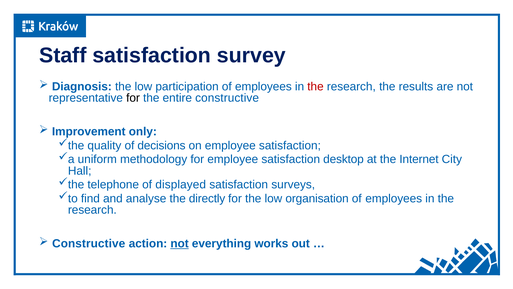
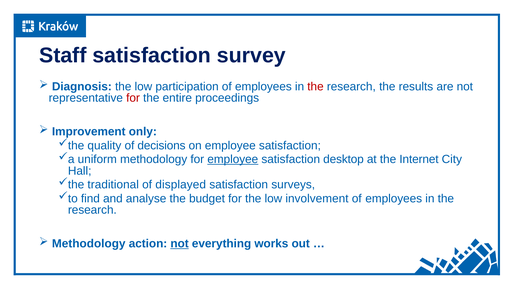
for at (133, 98) colour: black -> red
entire constructive: constructive -> proceedings
employee at (233, 159) underline: none -> present
telephone: telephone -> traditional
directly: directly -> budget
organisation: organisation -> involvement
Constructive at (89, 243): Constructive -> Methodology
